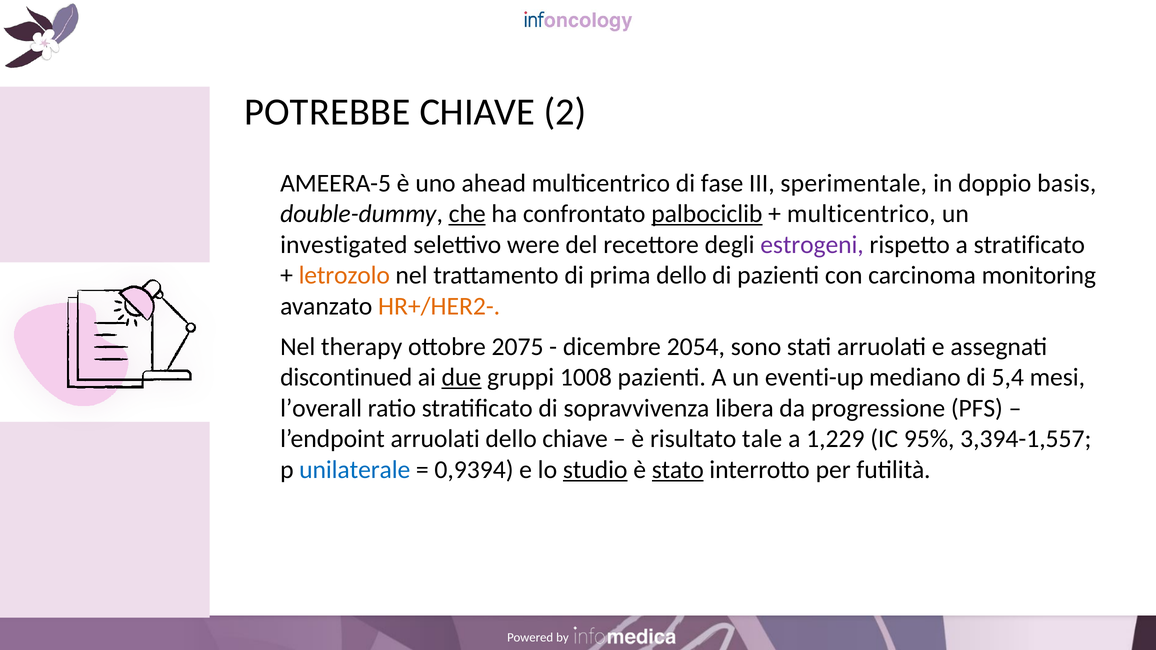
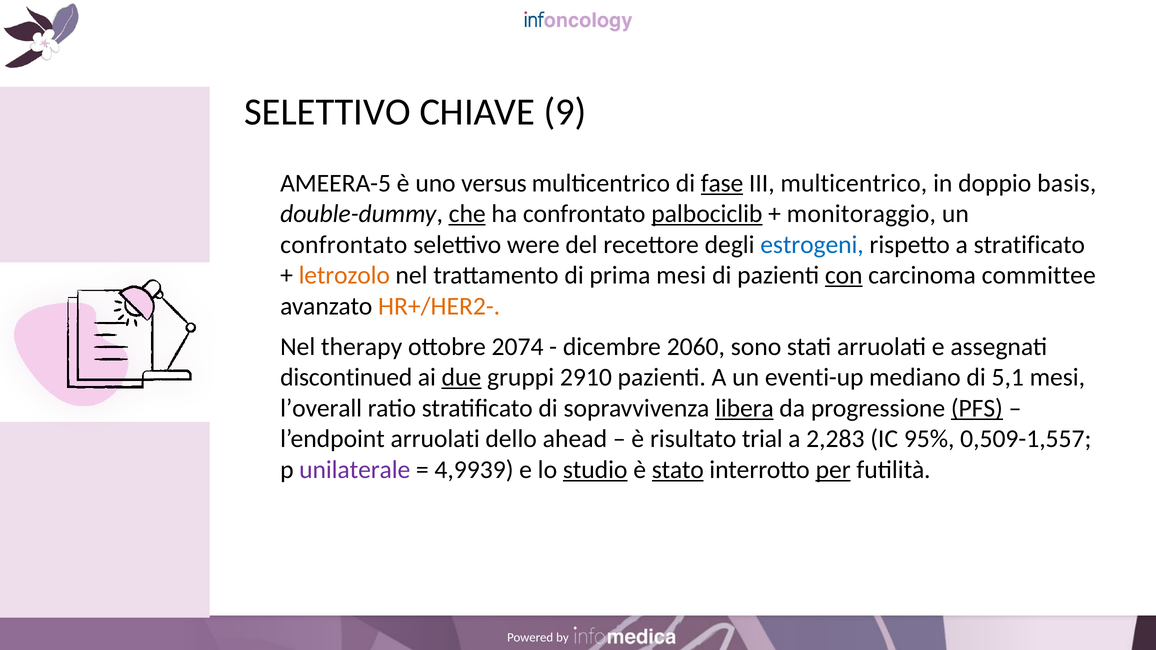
POTREBBE at (327, 112): POTREBBE -> SELETTIVO
2: 2 -> 9
ahead: ahead -> versus
fase underline: none -> present
III sperimentale: sperimentale -> multicentrico
multicentrico at (861, 214): multicentrico -> monitoraggio
investigated at (344, 245): investigated -> confrontato
estrogeni colour: purple -> blue
prima dello: dello -> mesi
con underline: none -> present
monitoring: monitoring -> committee
2075: 2075 -> 2074
2054: 2054 -> 2060
1008: 1008 -> 2910
5,4: 5,4 -> 5,1
libera underline: none -> present
PFS underline: none -> present
dello chiave: chiave -> ahead
tale: tale -> trial
1,229: 1,229 -> 2,283
3,394-1,557: 3,394-1,557 -> 0,509-1,557
unilaterale colour: blue -> purple
0,9394: 0,9394 -> 4,9939
per underline: none -> present
